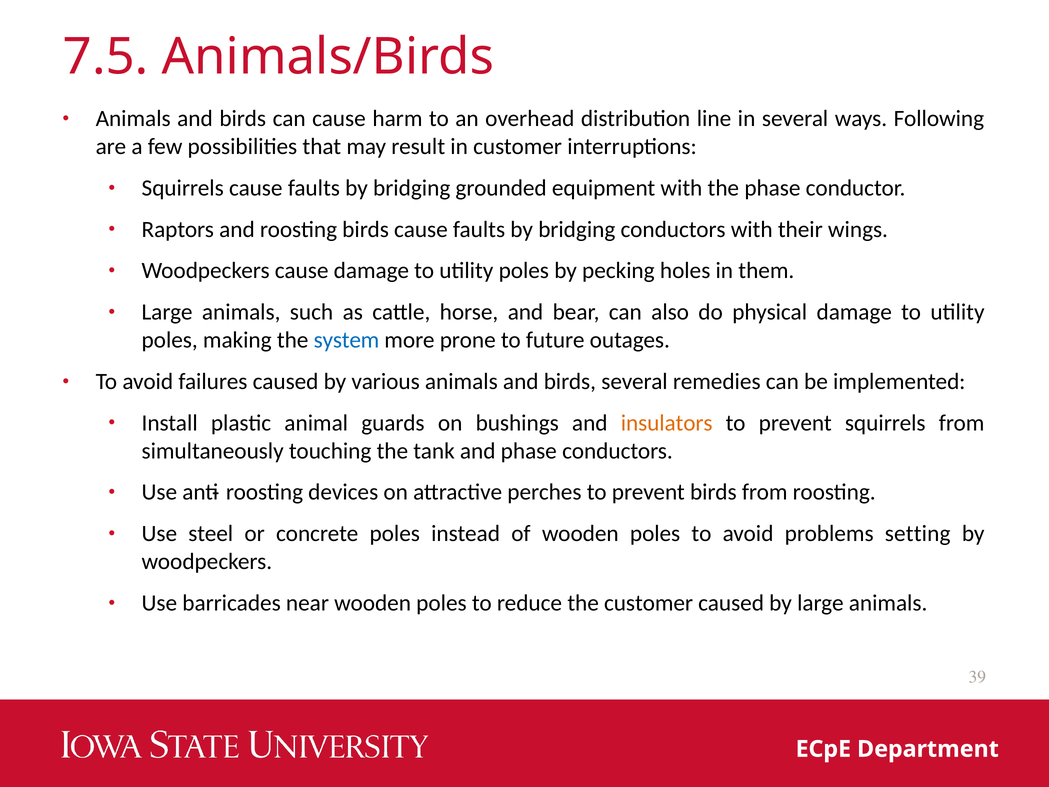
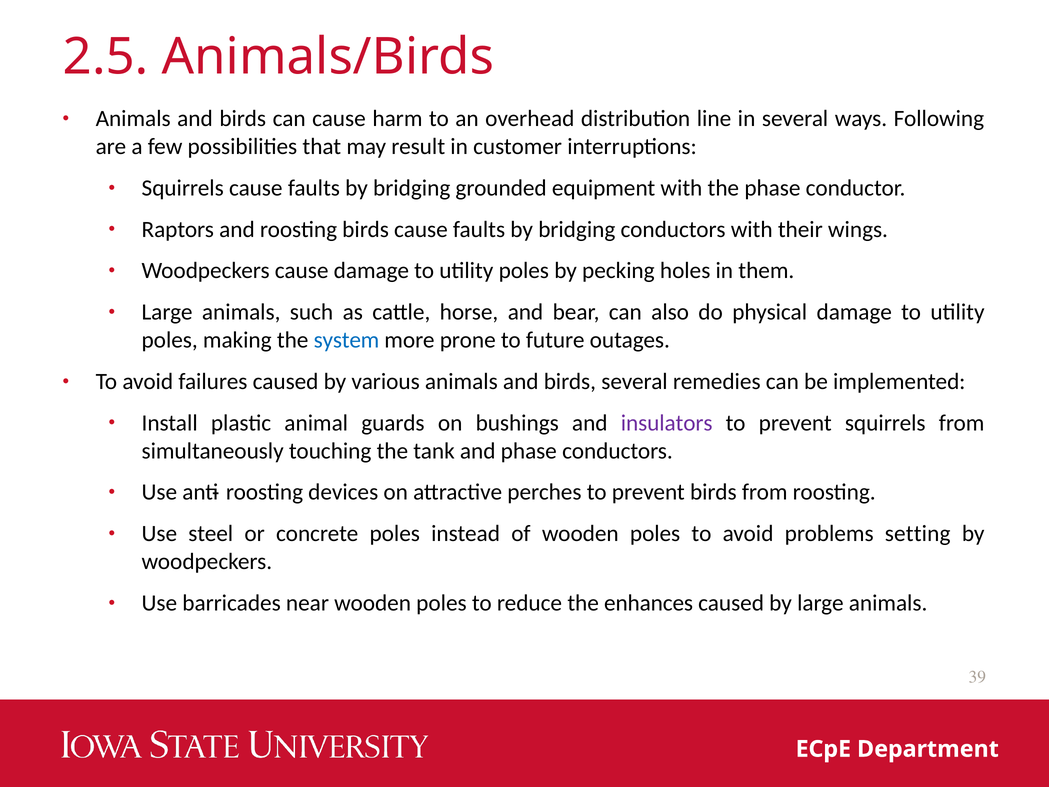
7.5: 7.5 -> 2.5
insulators colour: orange -> purple
the customer: customer -> enhances
